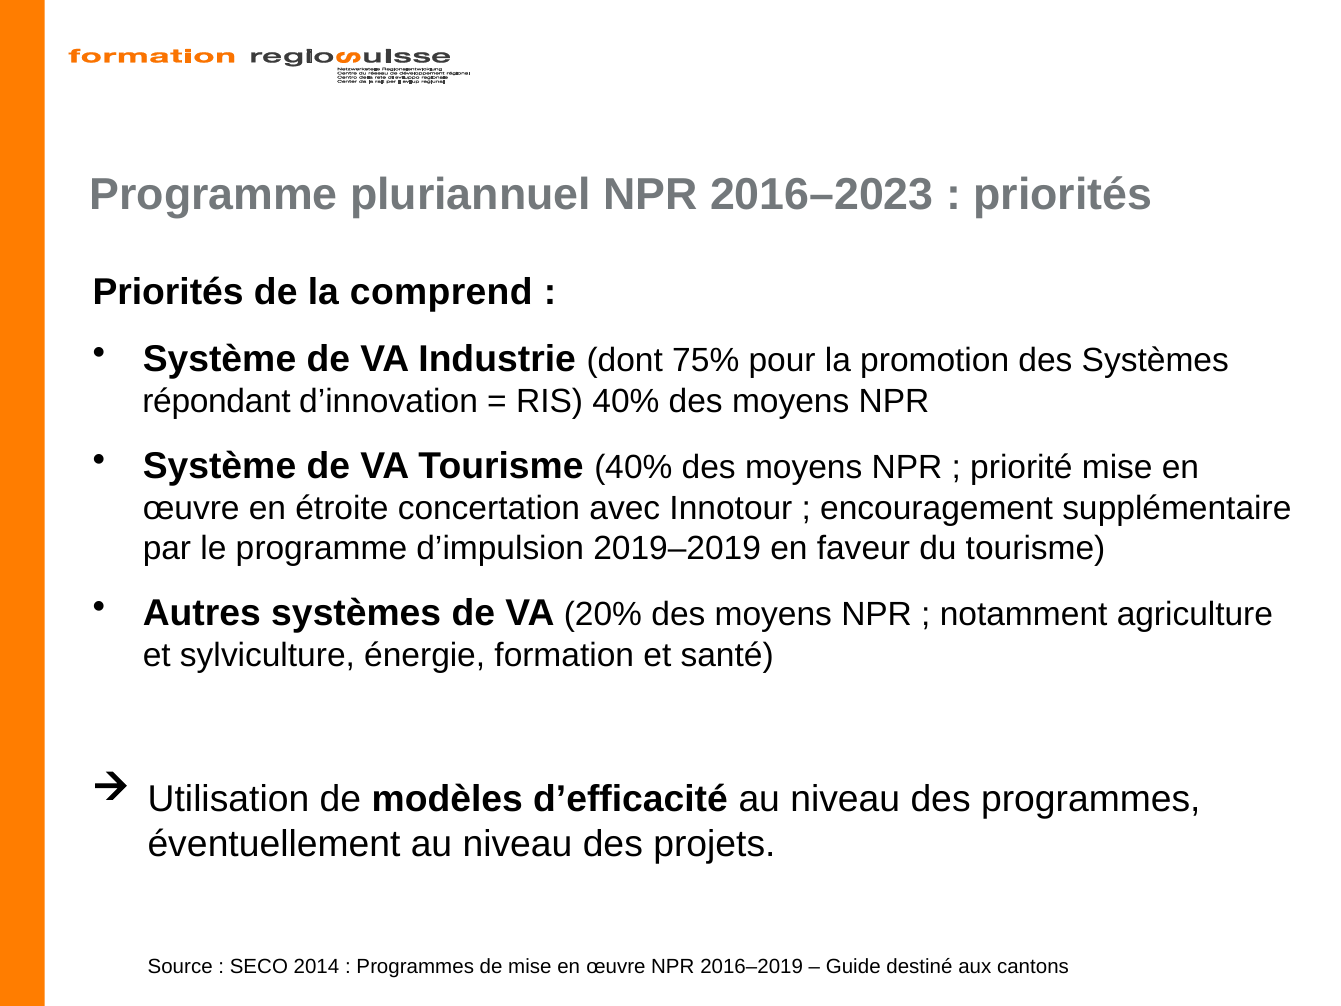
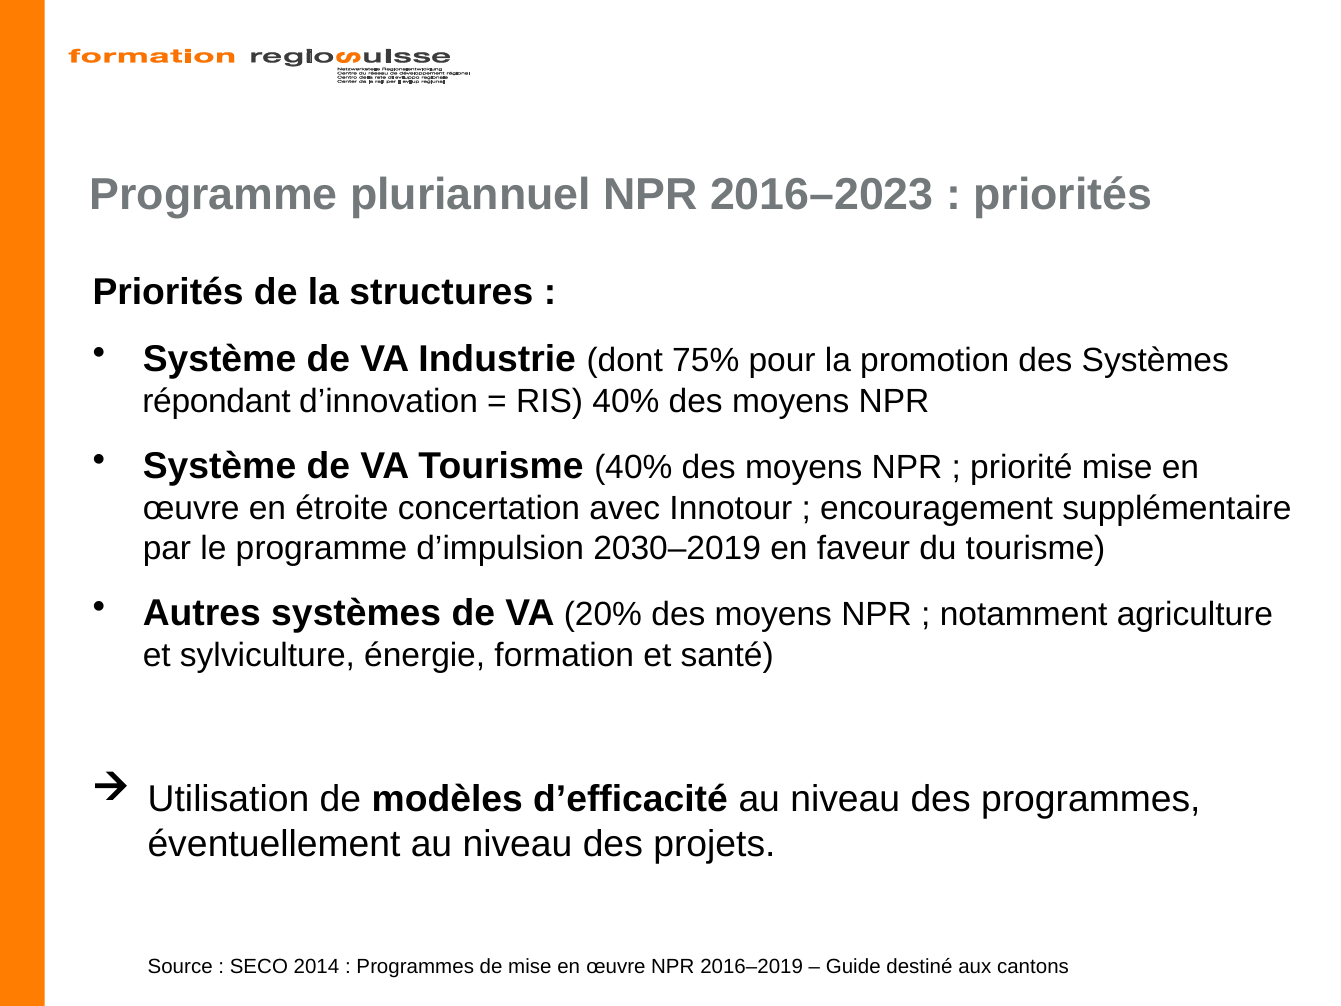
comprend: comprend -> structures
2019–2019: 2019–2019 -> 2030–2019
